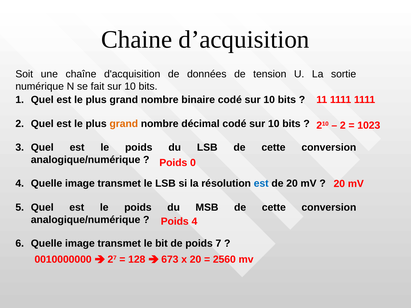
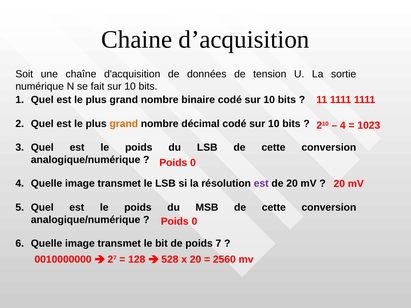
2 at (343, 126): 2 -> 4
est at (261, 184) colour: blue -> purple
4 at (194, 222): 4 -> 0
673: 673 -> 528
